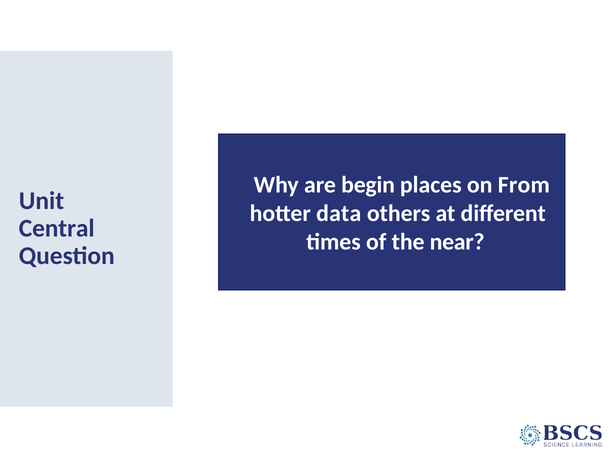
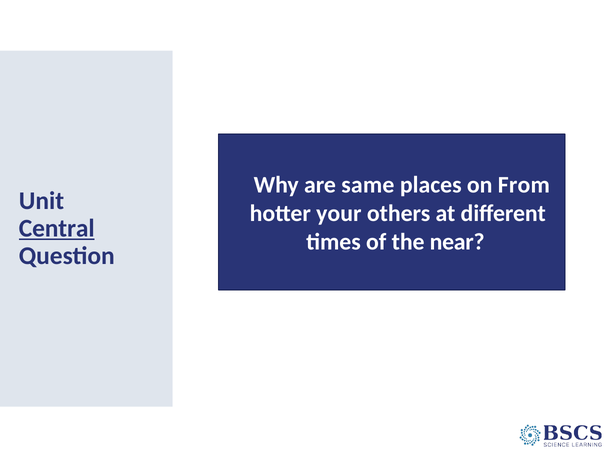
begin: begin -> same
data: data -> your
Central underline: none -> present
